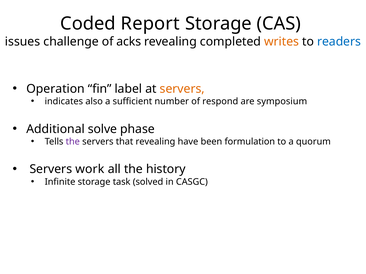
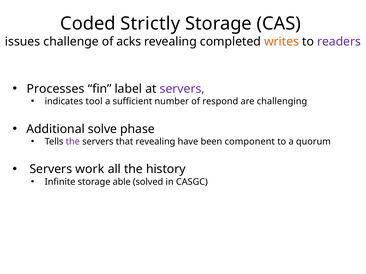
Report: Report -> Strictly
readers colour: blue -> purple
Operation: Operation -> Processes
servers at (182, 89) colour: orange -> purple
also: also -> tool
symposium: symposium -> challenging
formulation: formulation -> component
task: task -> able
